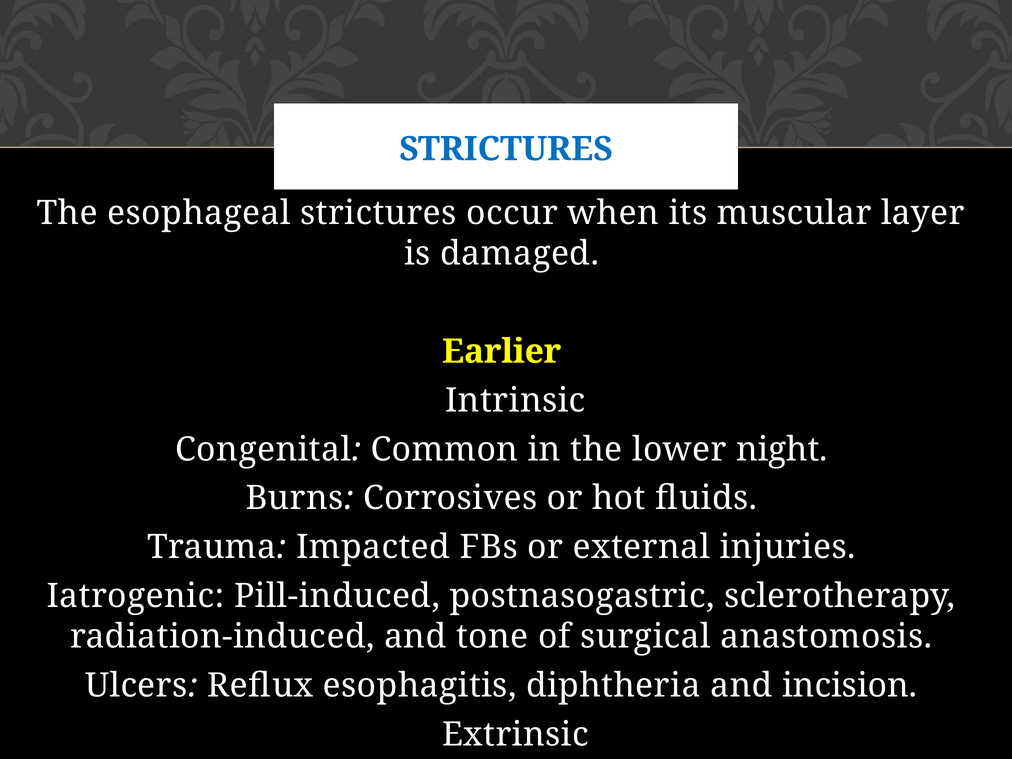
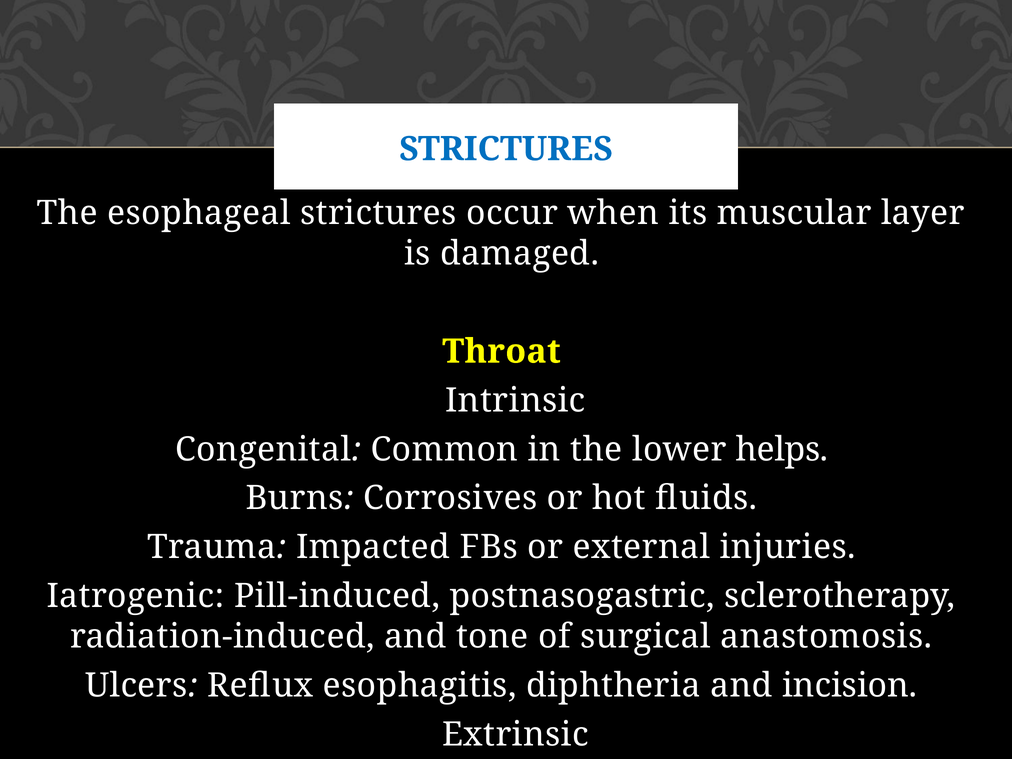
Earlier: Earlier -> Throat
night: night -> helps
